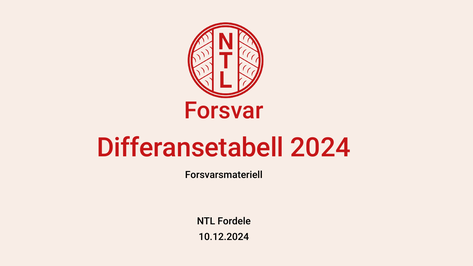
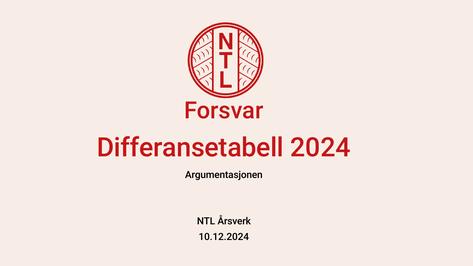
Forsvarsmateriell: Forsvarsmateriell -> Argumentasjonen
Fordele: Fordele -> Årsverk
